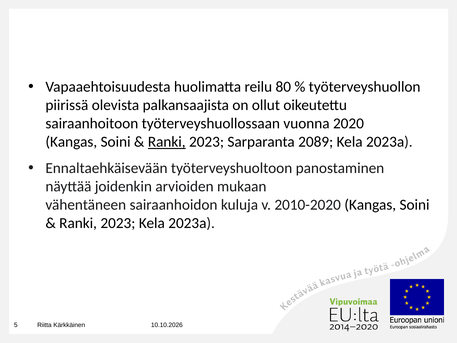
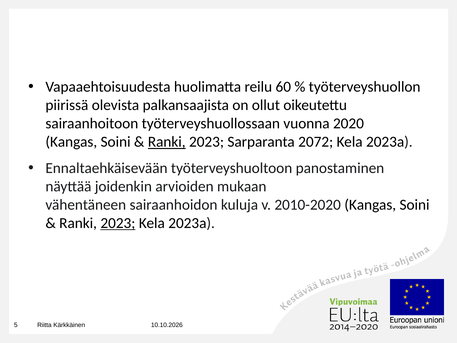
80: 80 -> 60
2089: 2089 -> 2072
2023 at (118, 223) underline: none -> present
